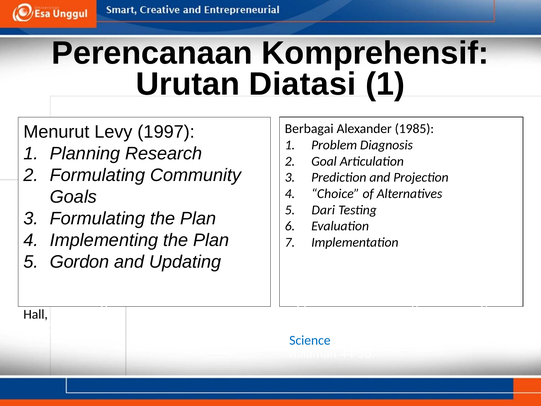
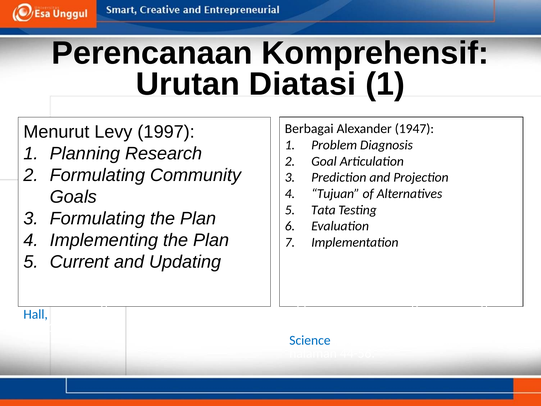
1985: 1985 -> 1947
Choice: Choice -> Tujuan
Dari: Dari -> Tata
5 Gordon: Gordon -> Current
Hall colour: black -> blue
